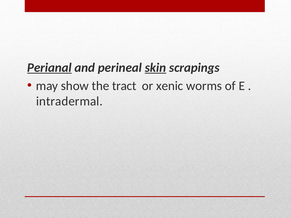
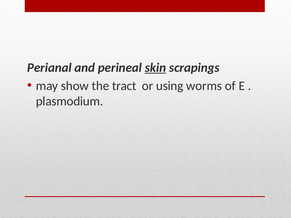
Perianal underline: present -> none
xenic: xenic -> using
intradermal: intradermal -> plasmodium
